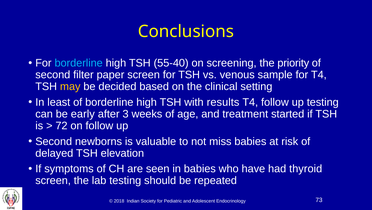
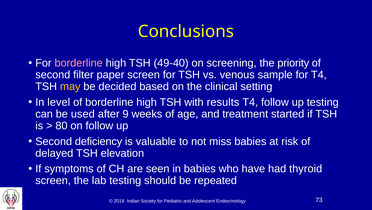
borderline at (79, 63) colour: light blue -> pink
55-40: 55-40 -> 49-40
least: least -> level
early: early -> used
3: 3 -> 9
72: 72 -> 80
newborns: newborns -> deficiency
